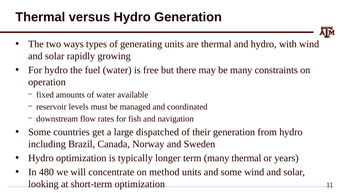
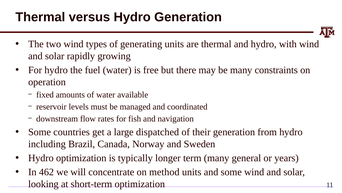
two ways: ways -> wind
many thermal: thermal -> general
480: 480 -> 462
